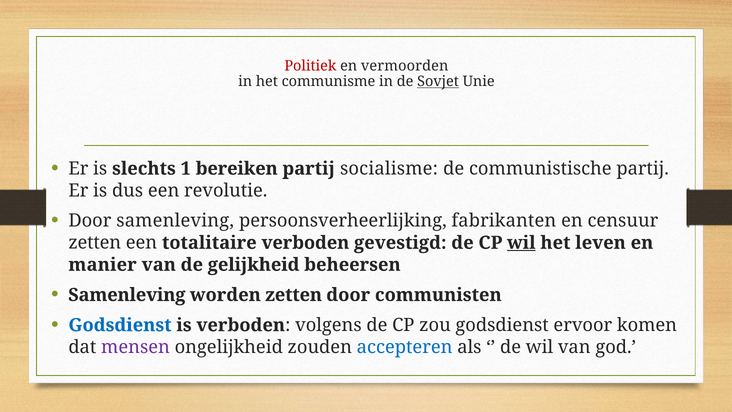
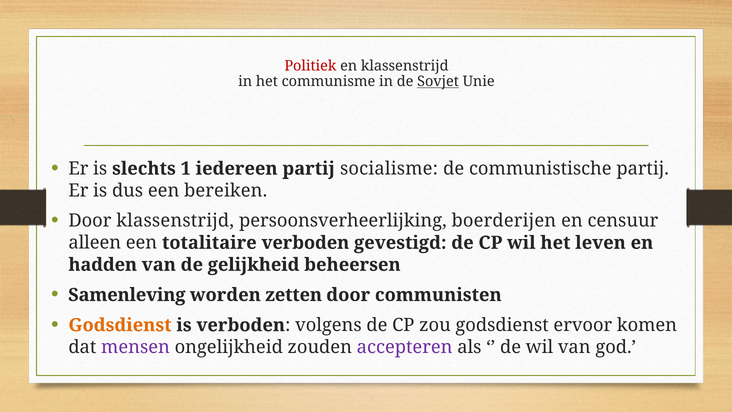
en vermoorden: vermoorden -> klassenstrijd
bereiken: bereiken -> iedereen
revolutie: revolutie -> bereiken
Door samenleving: samenleving -> klassenstrijd
fabrikanten: fabrikanten -> boerderijen
zetten at (95, 243): zetten -> alleen
wil at (521, 243) underline: present -> none
manier: manier -> hadden
Godsdienst at (120, 325) colour: blue -> orange
accepteren colour: blue -> purple
